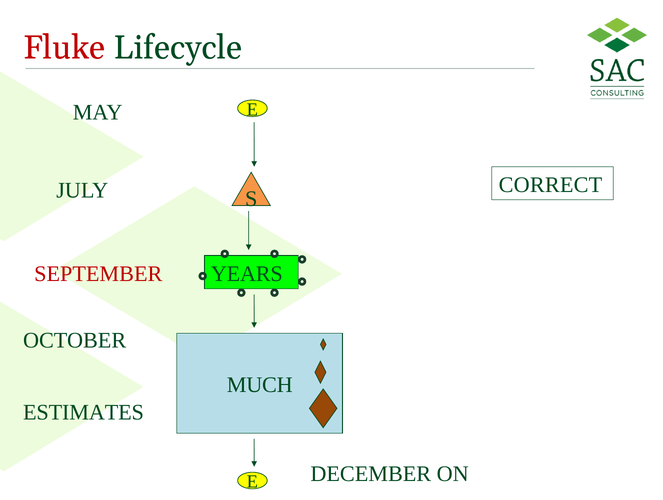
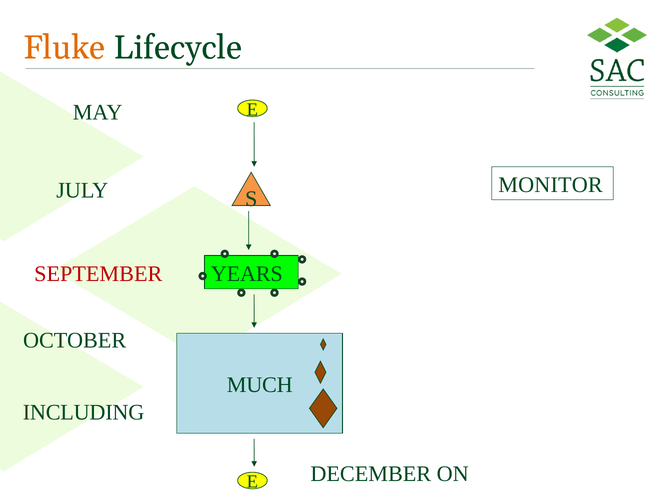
Fluke colour: red -> orange
CORRECT: CORRECT -> MONITOR
ESTIMATES: ESTIMATES -> INCLUDING
